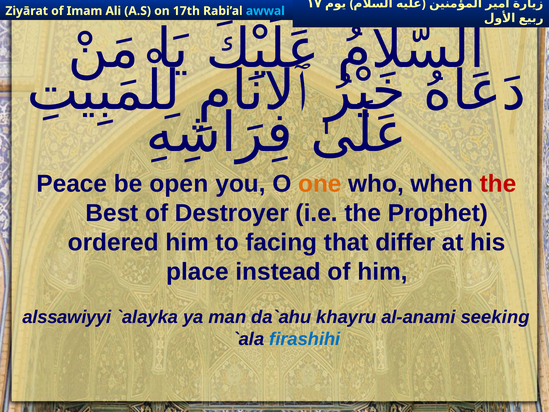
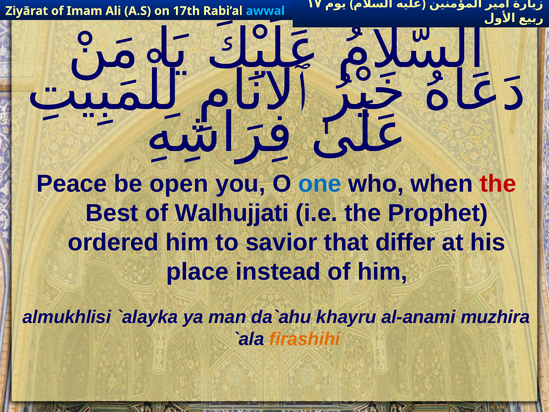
one colour: orange -> blue
Destroyer: Destroyer -> Walhujjati
facing: facing -> savior
alssawiyyi: alssawiyyi -> almukhlisi
seeking: seeking -> muzhira
firashihi colour: blue -> orange
